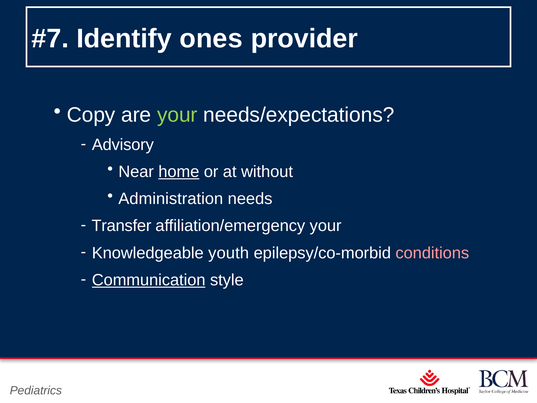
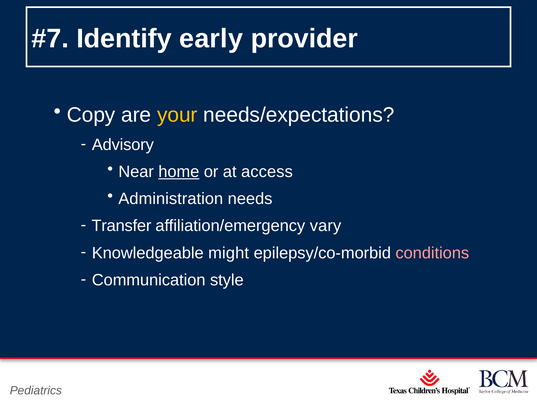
ones: ones -> early
your at (177, 115) colour: light green -> yellow
without: without -> access
affiliation/emergency your: your -> vary
youth: youth -> might
Communication underline: present -> none
